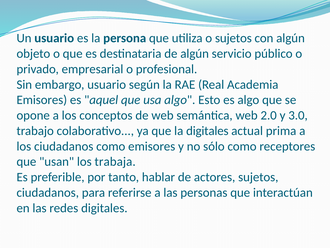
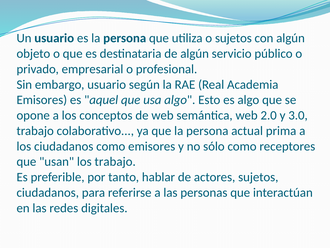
que la digitales: digitales -> persona
los trabaja: trabaja -> trabajo
